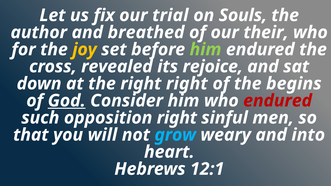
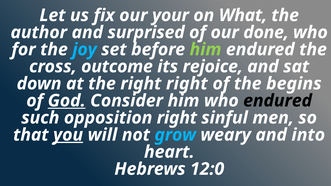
trial: trial -> your
Souls: Souls -> What
breathed: breathed -> surprised
their: their -> done
joy colour: yellow -> light blue
revealed: revealed -> outcome
endured at (278, 101) colour: red -> black
you underline: none -> present
12:1: 12:1 -> 12:0
